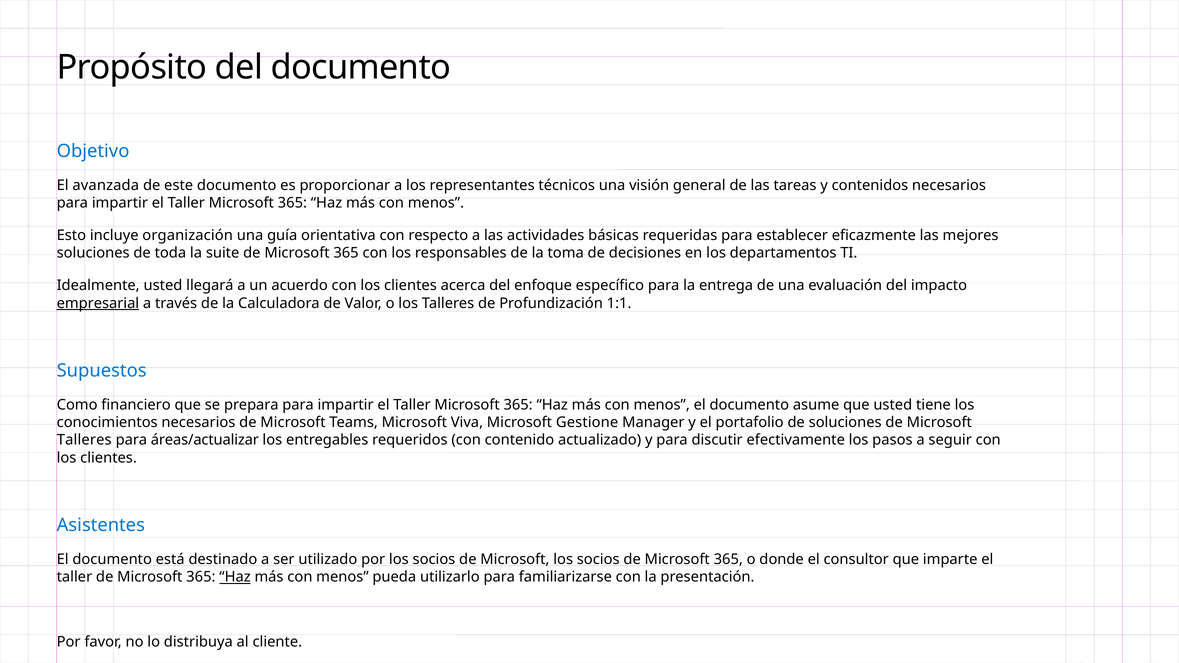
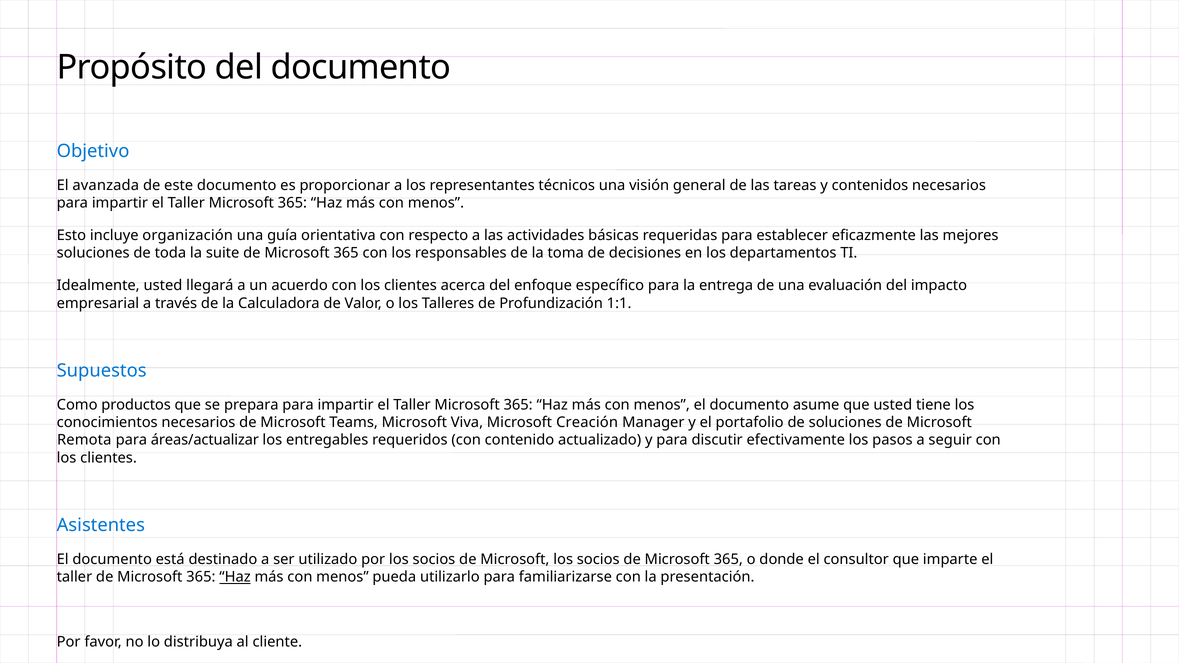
empresarial underline: present -> none
financiero: financiero -> productos
Gestione: Gestione -> Creación
Talleres at (84, 440): Talleres -> Remota
